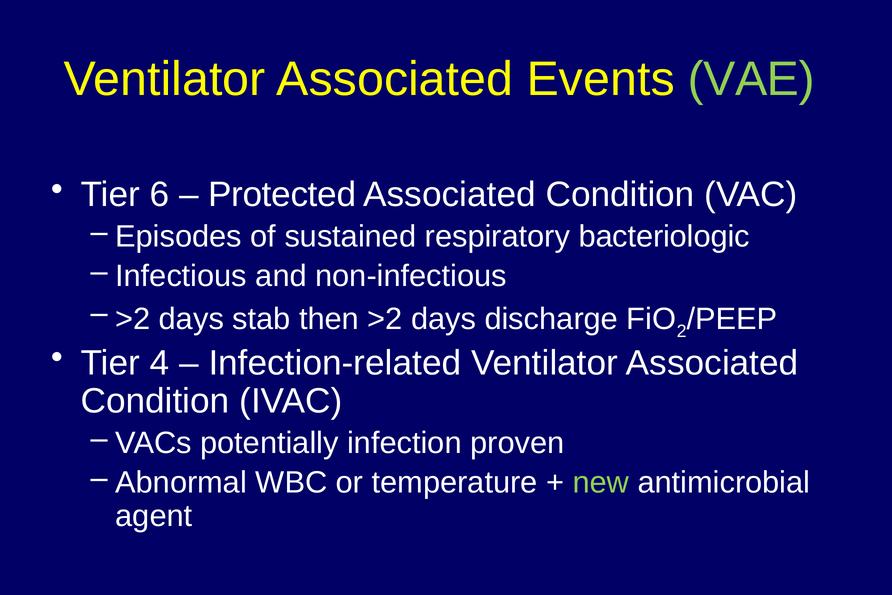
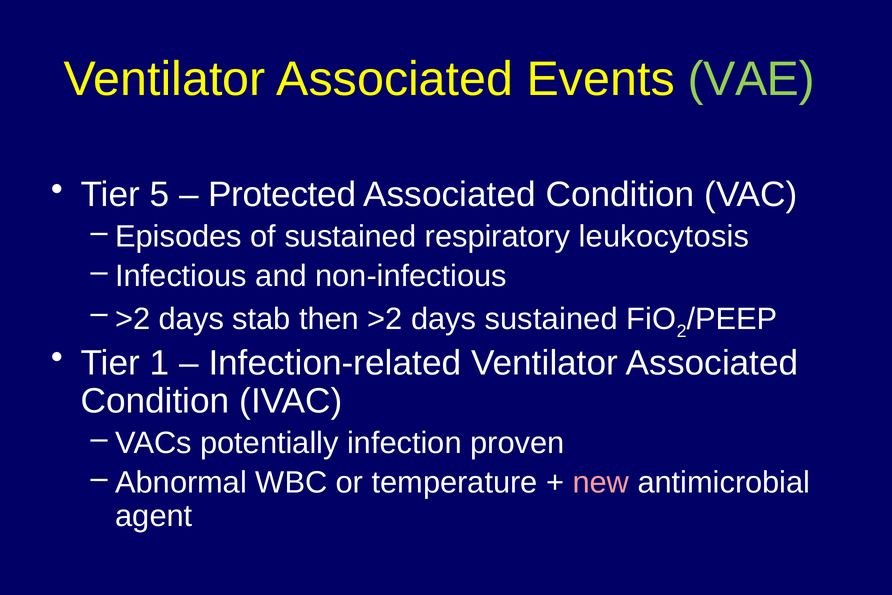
6: 6 -> 5
bacteriologic: bacteriologic -> leukocytosis
days discharge: discharge -> sustained
4: 4 -> 1
new colour: light green -> pink
